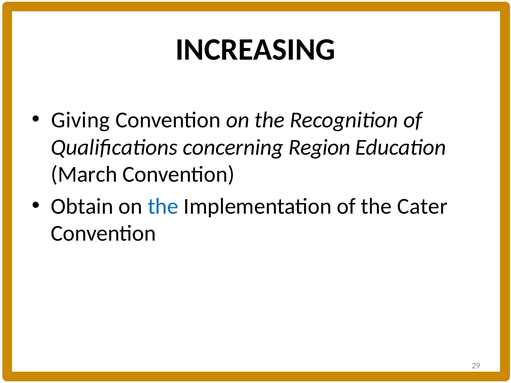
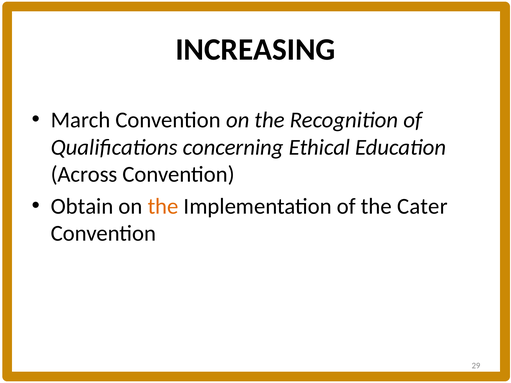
Giving: Giving -> March
Region: Region -> Ethical
March: March -> Across
the at (163, 206) colour: blue -> orange
